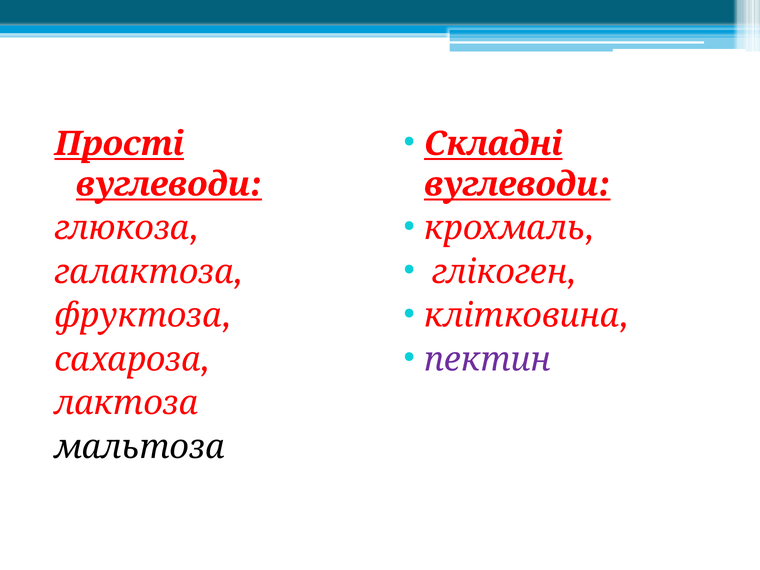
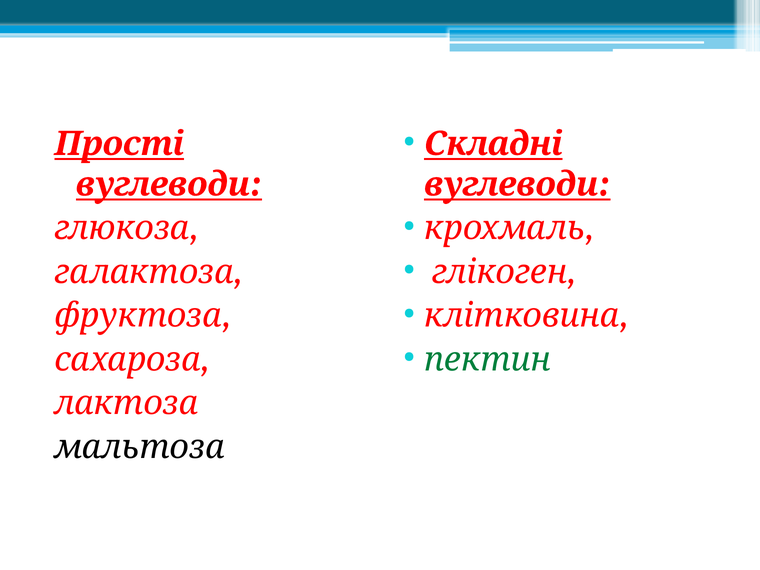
пектин colour: purple -> green
